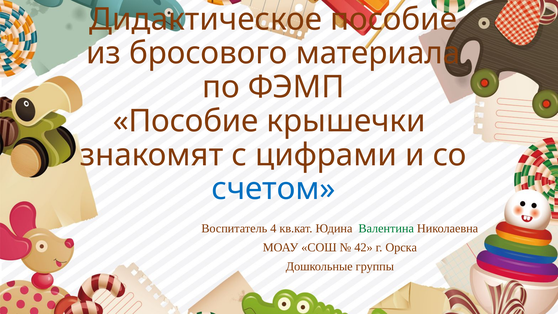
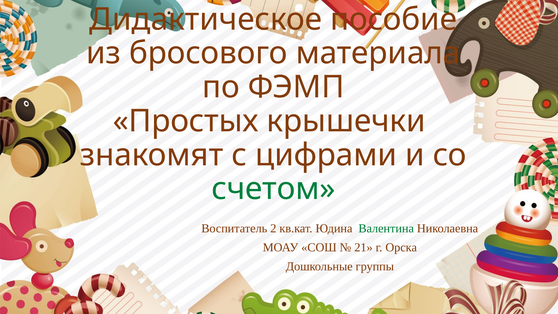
Пособие at (186, 121): Пособие -> Простых
счетом colour: blue -> green
4: 4 -> 2
42: 42 -> 21
